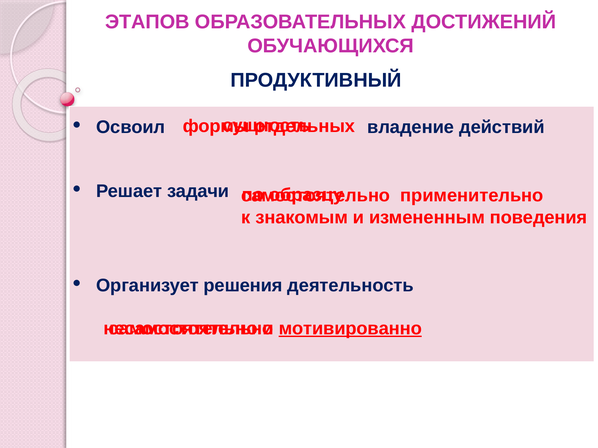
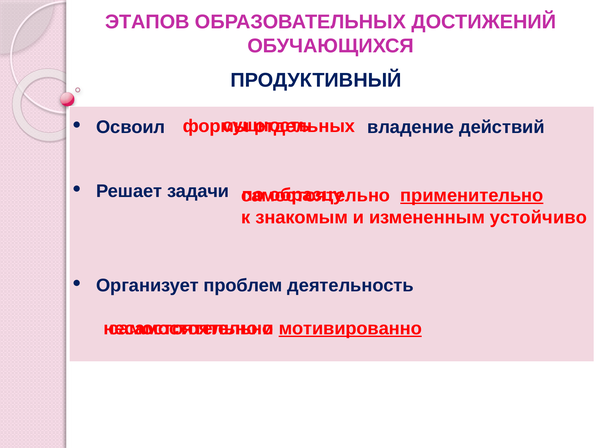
применительно underline: none -> present
поведения: поведения -> устойчиво
решения: решения -> проблем
